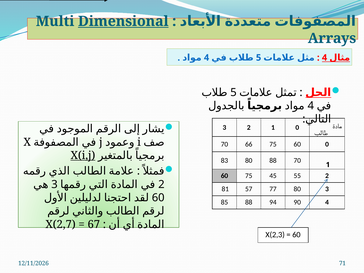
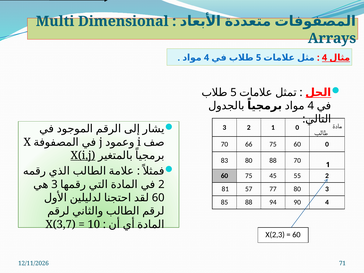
Dimensional underline: present -> none
X(2,7: X(2,7 -> X(3,7
67: 67 -> 10
